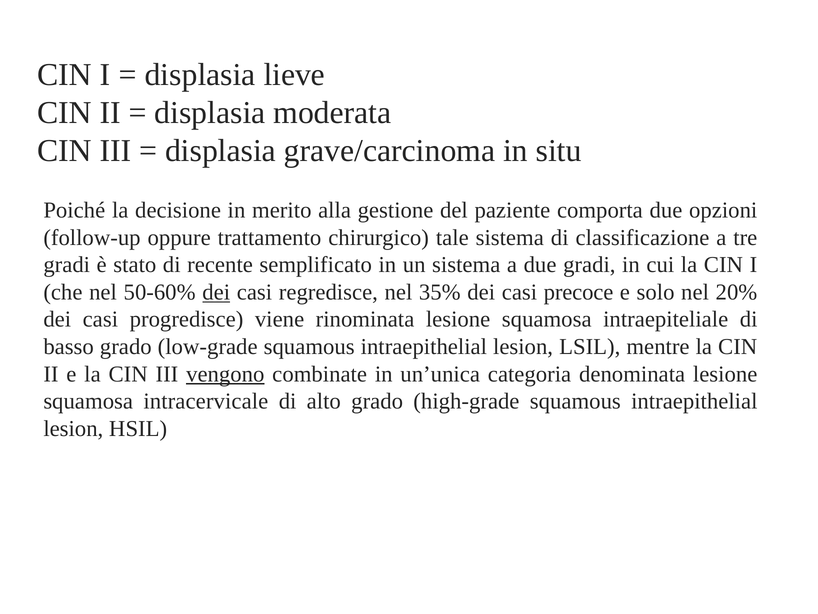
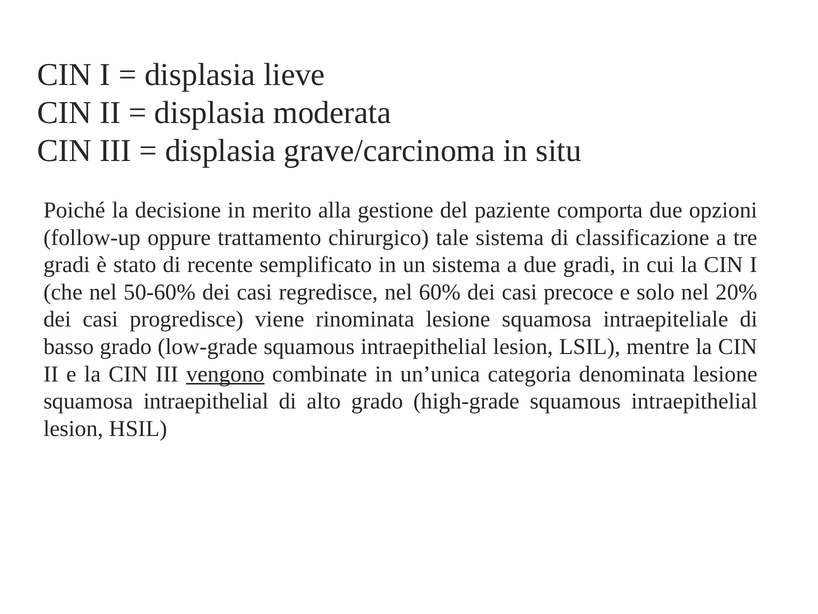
dei at (216, 292) underline: present -> none
35%: 35% -> 60%
squamosa intracervicale: intracervicale -> intraepithelial
